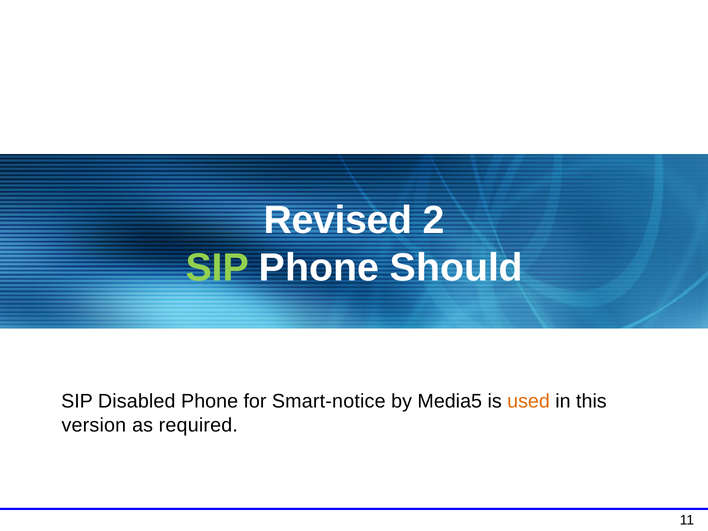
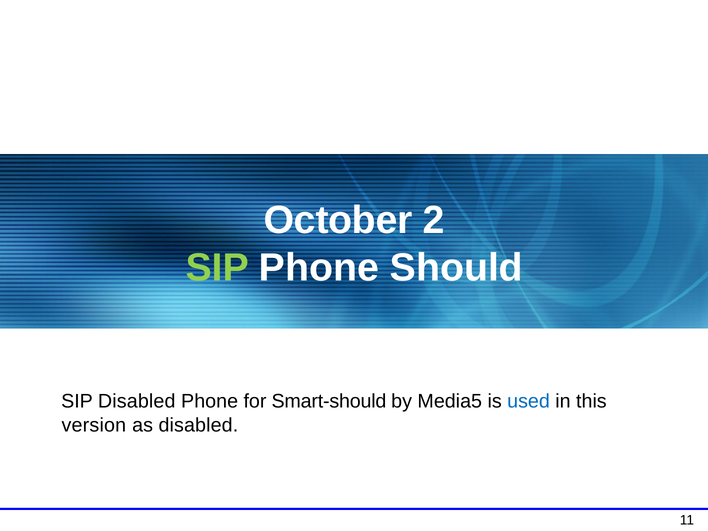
Revised: Revised -> October
Smart-notice: Smart-notice -> Smart-should
used colour: orange -> blue
as required: required -> disabled
